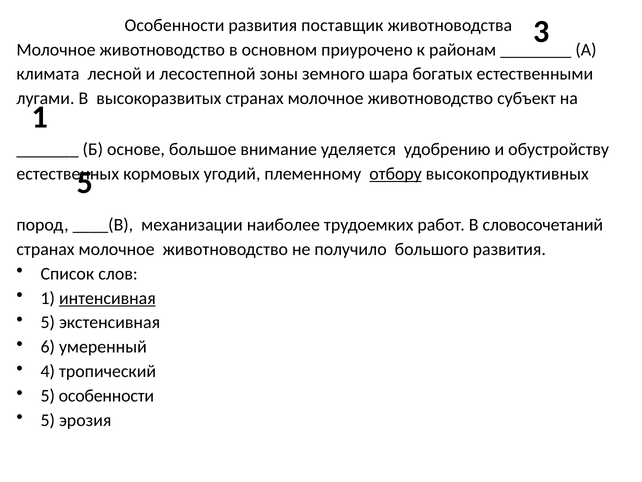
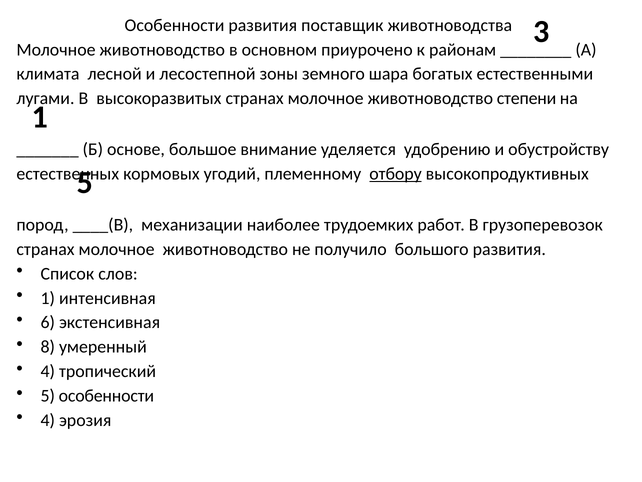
субъект: субъект -> степени
словосочетаний: словосочетаний -> грузоперевозок
интенсивная underline: present -> none
5 at (48, 322): 5 -> 6
6: 6 -> 8
5 at (48, 420): 5 -> 4
